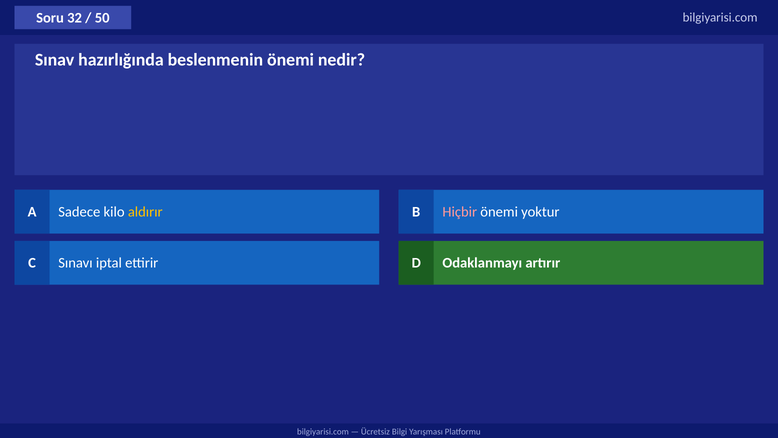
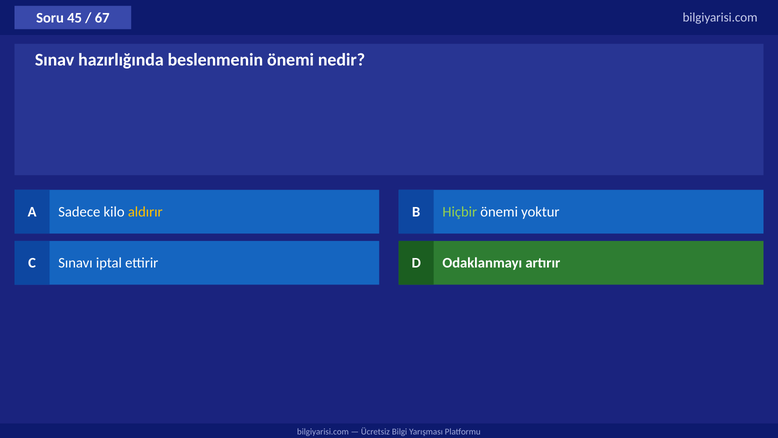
32: 32 -> 45
50: 50 -> 67
Hiçbir colour: pink -> light green
